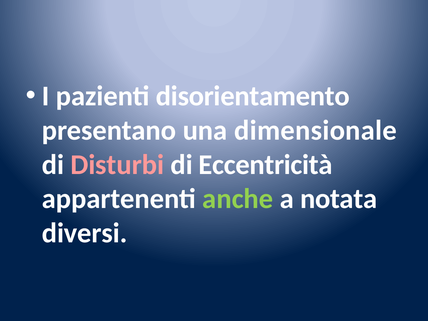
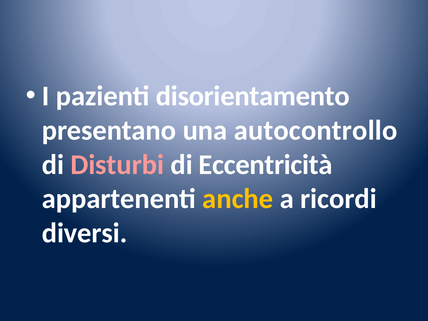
dimensionale: dimensionale -> autocontrollo
anche colour: light green -> yellow
notata: notata -> ricordi
